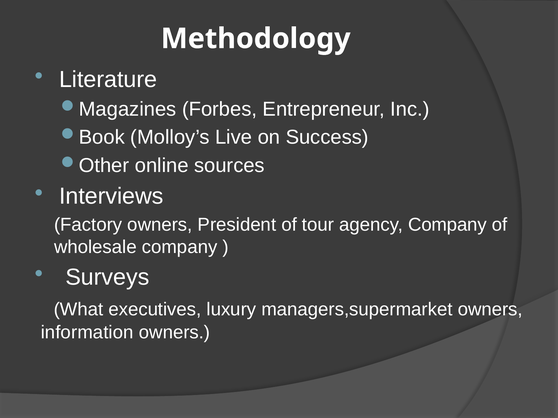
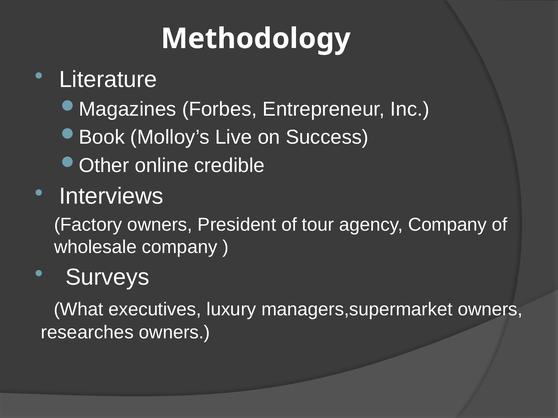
sources: sources -> credible
information: information -> researches
